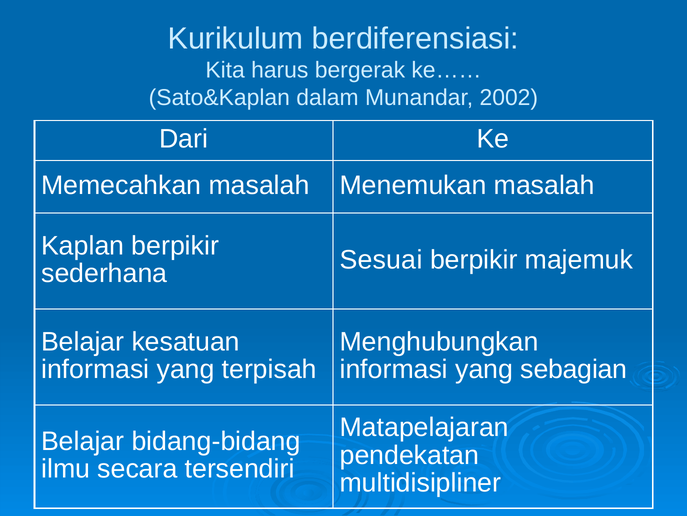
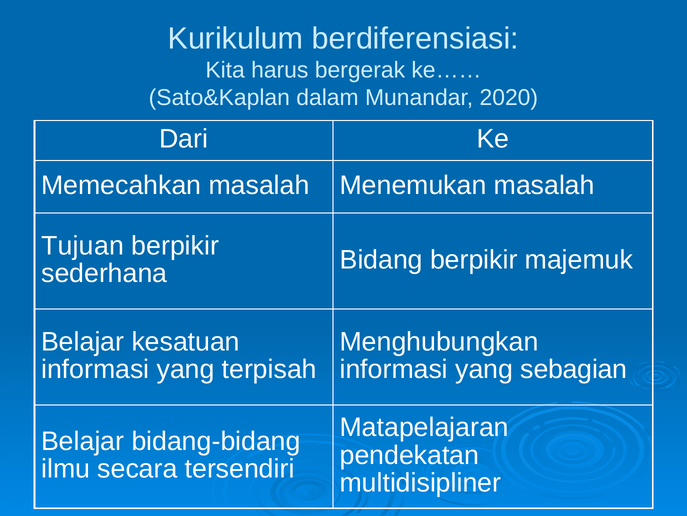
2002: 2002 -> 2020
Kaplan: Kaplan -> Tujuan
Sesuai: Sesuai -> Bidang
